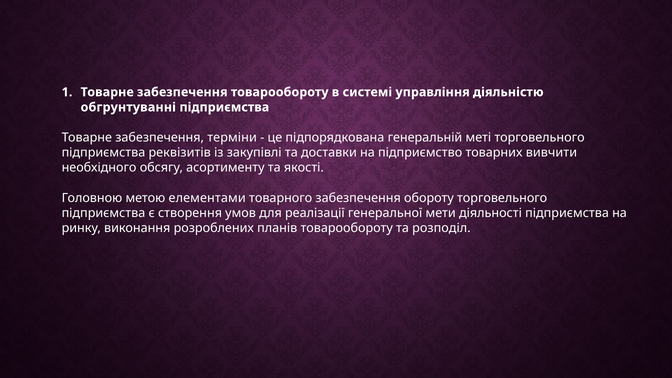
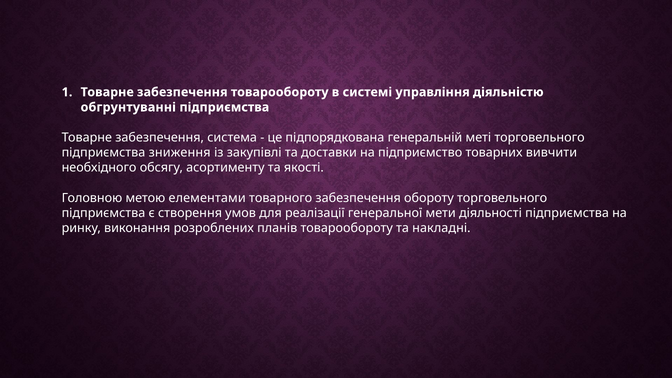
терміни: терміни -> система
реквізитів: реквізитів -> зниження
розподіл: розподіл -> накладні
